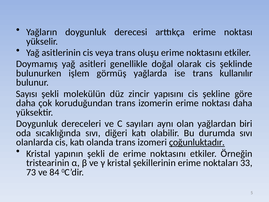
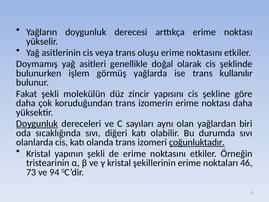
Sayısı: Sayısı -> Fakat
Doygunluk at (37, 124) underline: none -> present
33: 33 -> 46
84: 84 -> 94
